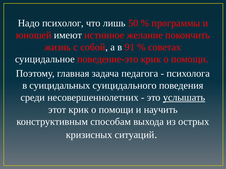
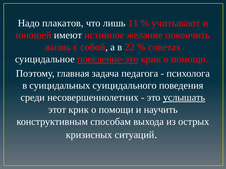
психолог: психолог -> плакатов
50: 50 -> 11
программы: программы -> учитывают
91: 91 -> 22
поведение-это underline: none -> present
